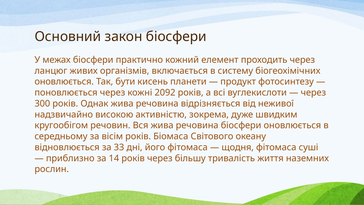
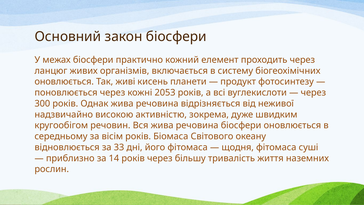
бути: бути -> живі
2092: 2092 -> 2053
